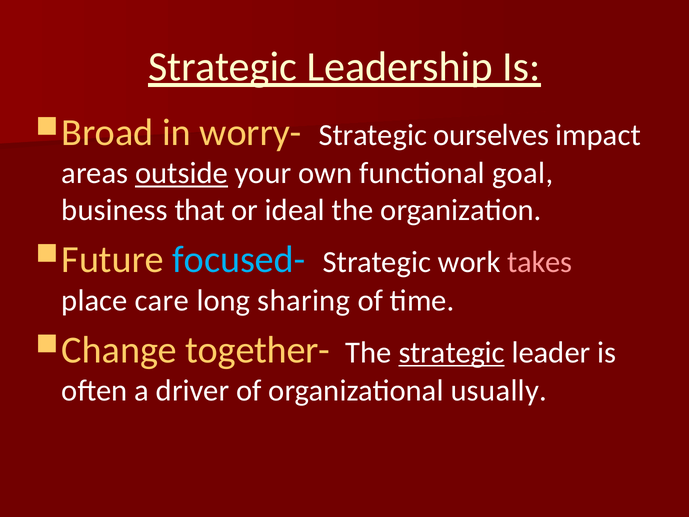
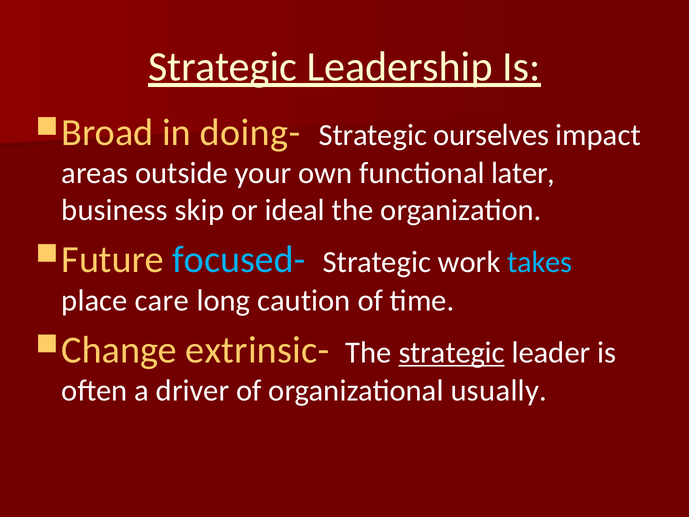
worry-: worry- -> doing-
outside underline: present -> none
goal: goal -> later
that: that -> skip
takes colour: pink -> light blue
sharing: sharing -> caution
together-: together- -> extrinsic-
